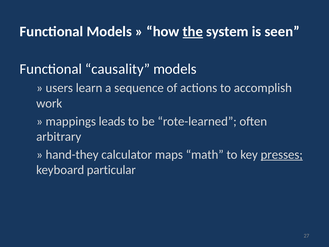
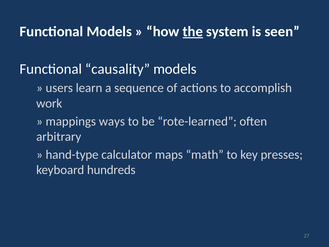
leads: leads -> ways
hand-they: hand-they -> hand-type
presses underline: present -> none
particular: particular -> hundreds
